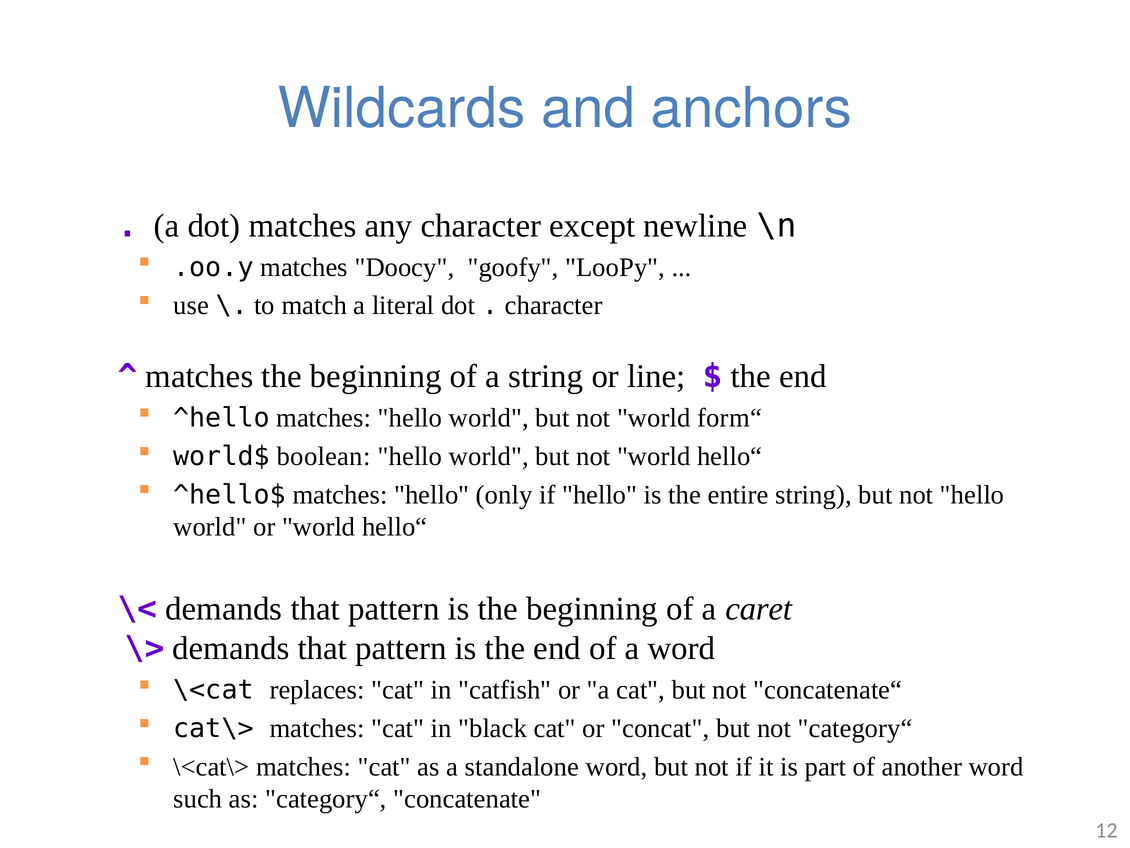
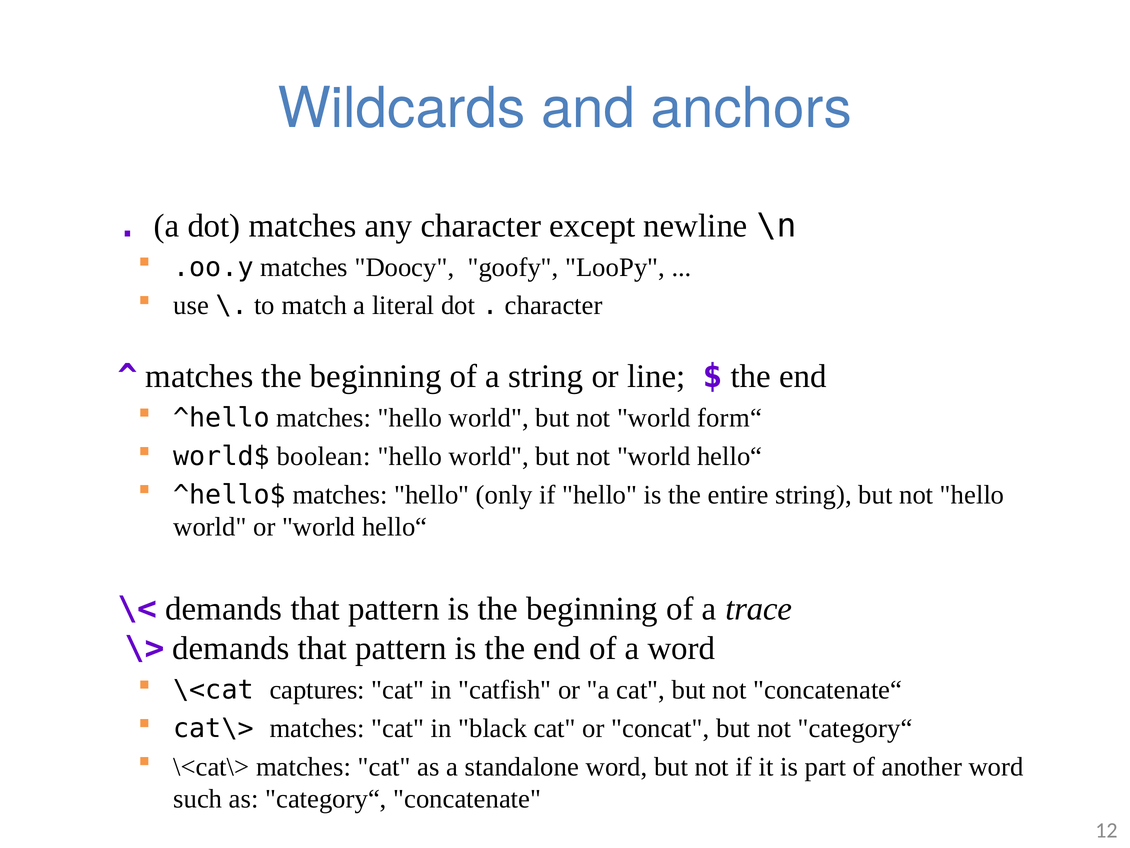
caret: caret -> trace
replaces: replaces -> captures
